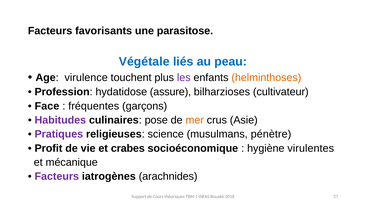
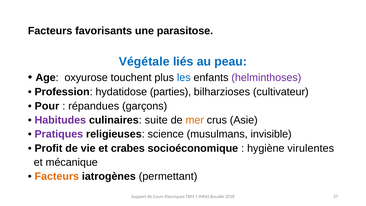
virulence: virulence -> oxyurose
les colour: purple -> blue
helminthoses colour: orange -> purple
assure: assure -> parties
Face: Face -> Pour
fréquentes: fréquentes -> répandues
pose: pose -> suite
pénètre: pénètre -> invisible
Facteurs at (57, 176) colour: purple -> orange
arachnides: arachnides -> permettant
